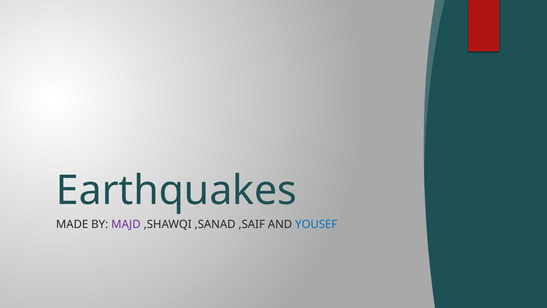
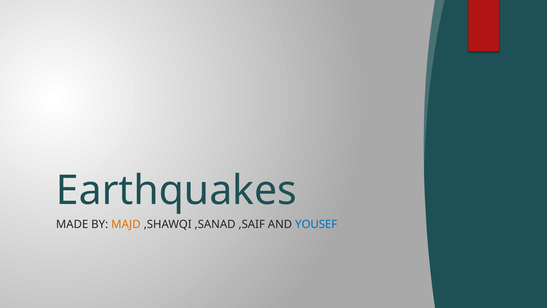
MAJD colour: purple -> orange
